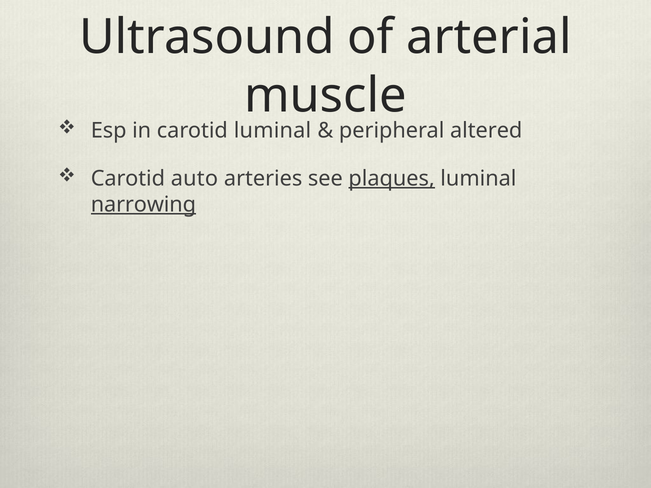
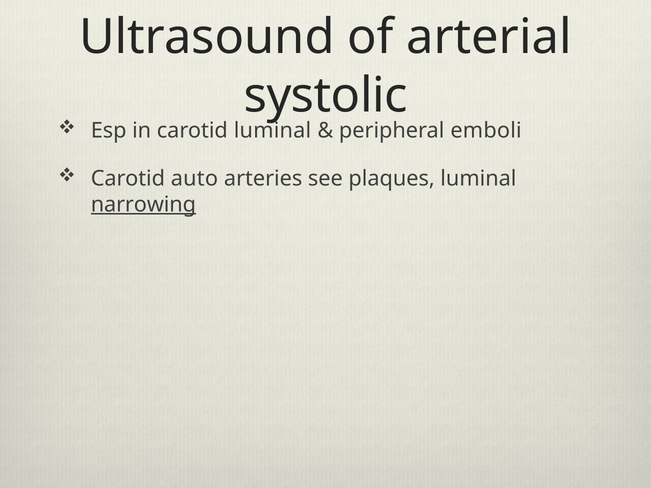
muscle: muscle -> systolic
altered: altered -> emboli
plaques underline: present -> none
